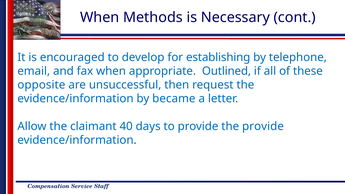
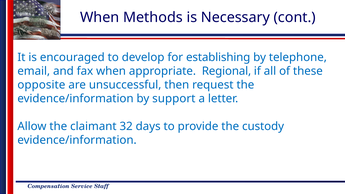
Outlined: Outlined -> Regional
became: became -> support
40: 40 -> 32
the provide: provide -> custody
